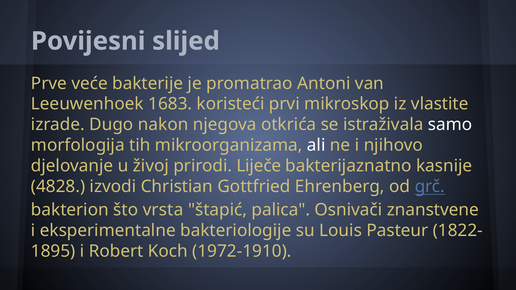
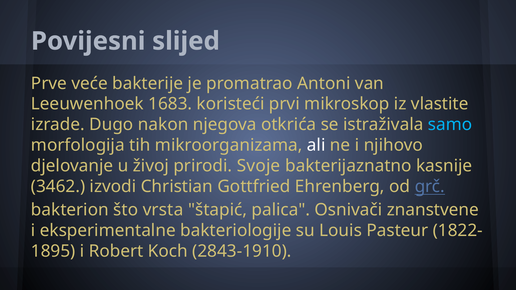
samo colour: white -> light blue
Liječe: Liječe -> Svoje
4828: 4828 -> 3462
1972-1910: 1972-1910 -> 2843-1910
